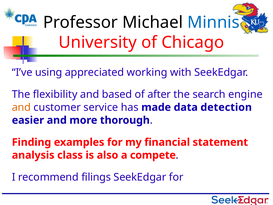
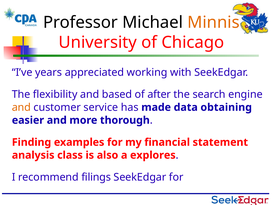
Minnis colour: blue -> orange
using: using -> years
detection: detection -> obtaining
compete: compete -> explores
